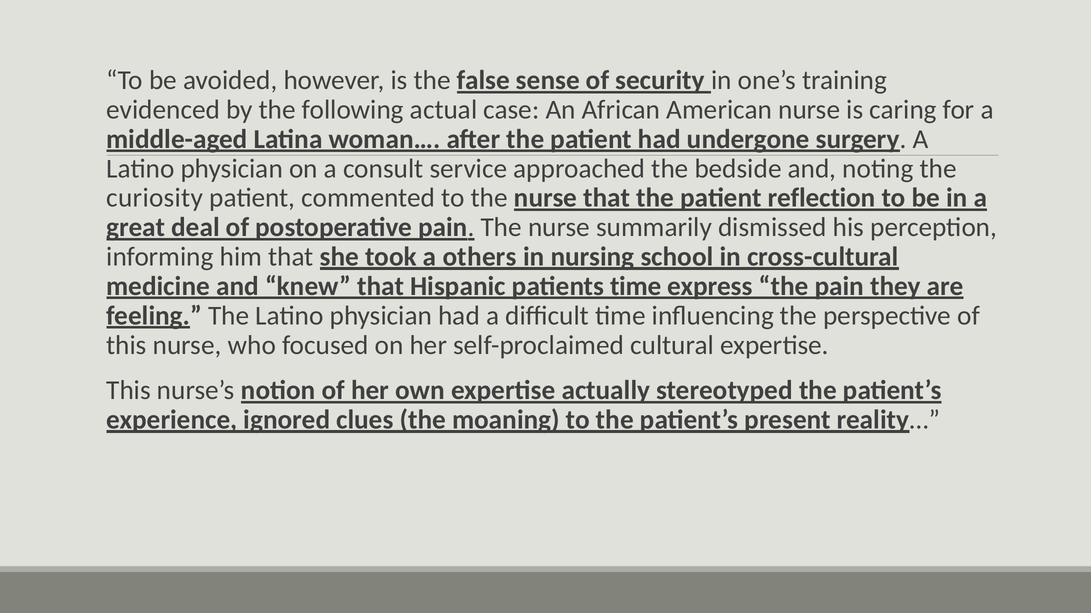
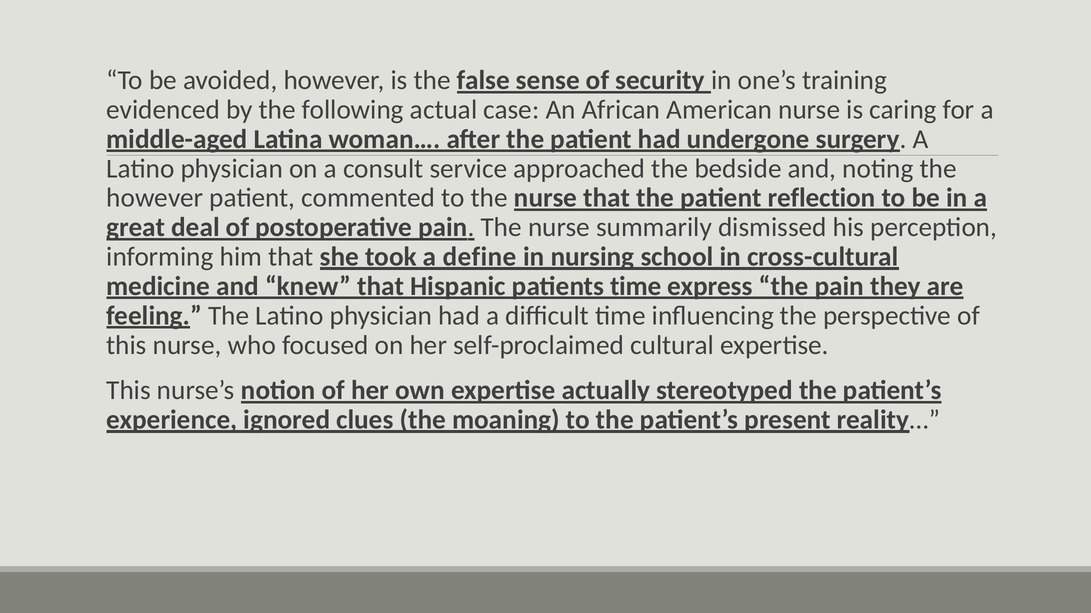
curiosity at (155, 198): curiosity -> however
others: others -> define
